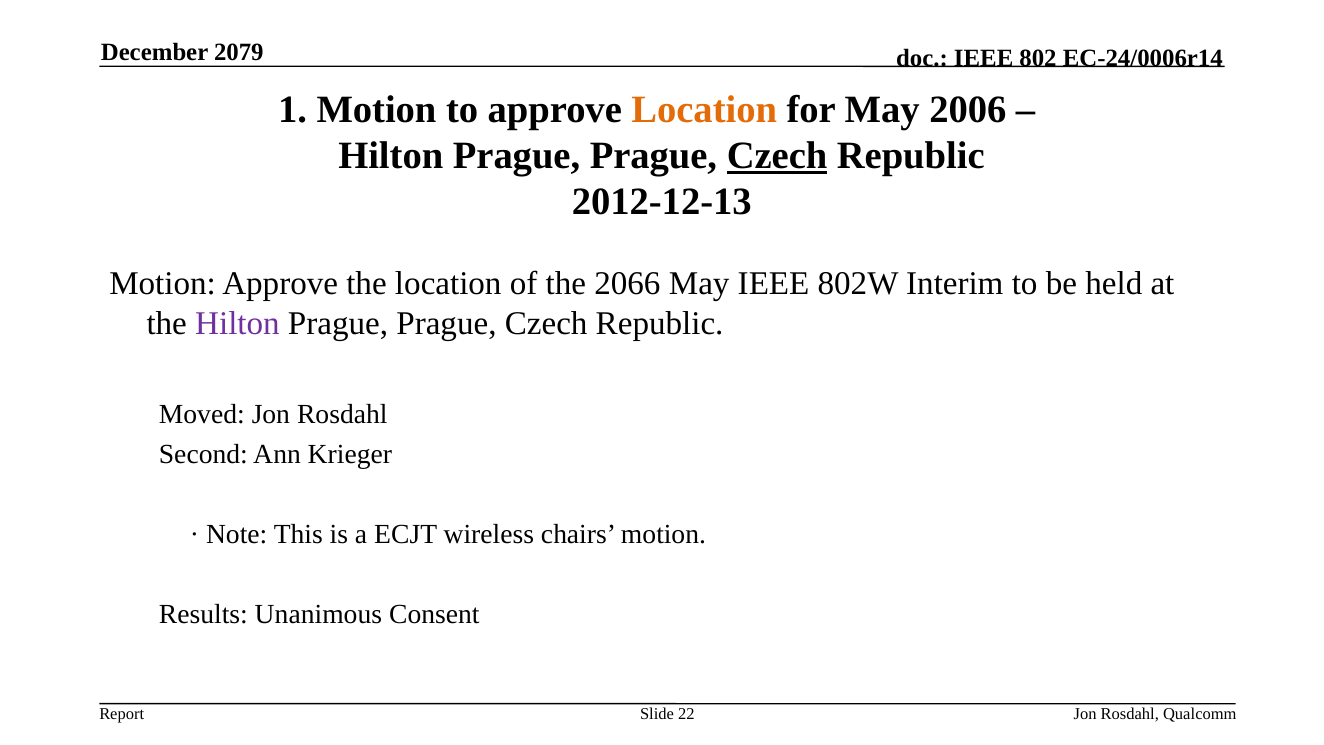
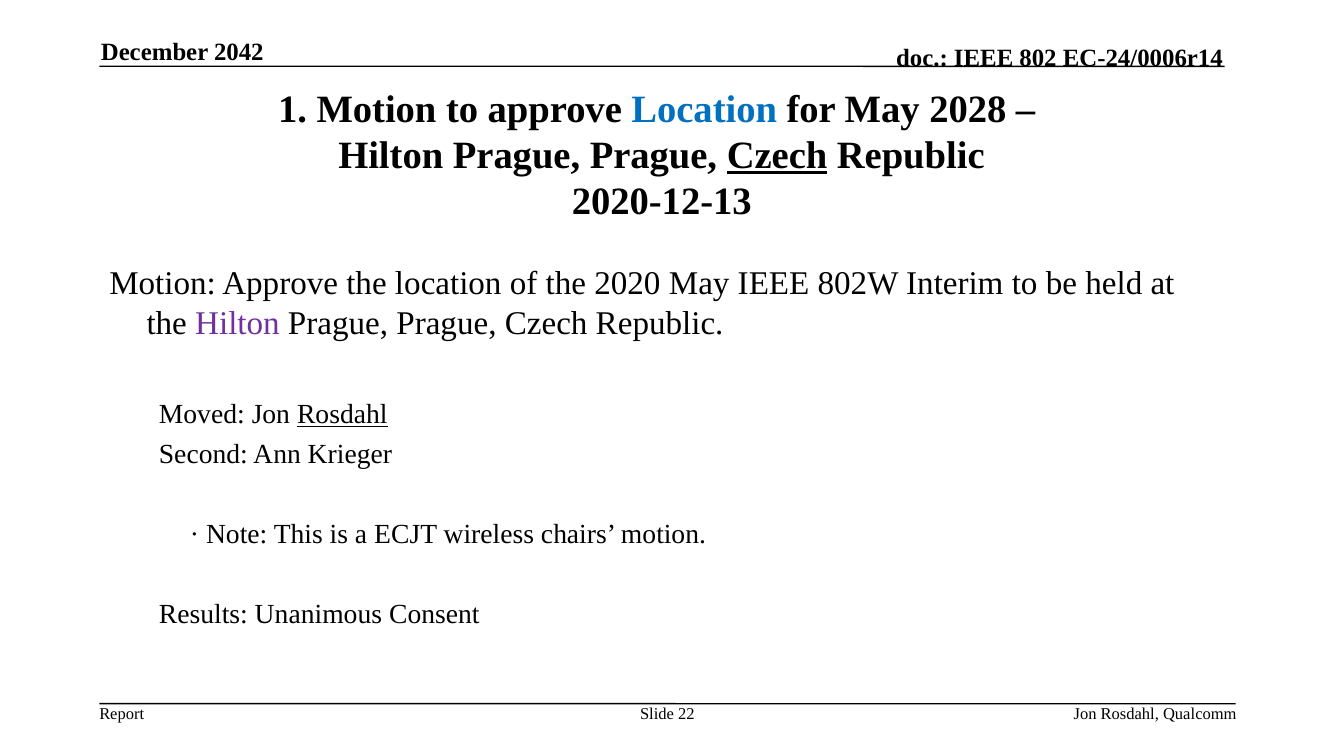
2079: 2079 -> 2042
Location at (704, 109) colour: orange -> blue
2006: 2006 -> 2028
2012-12-13: 2012-12-13 -> 2020-12-13
2066: 2066 -> 2020
Rosdahl at (342, 414) underline: none -> present
